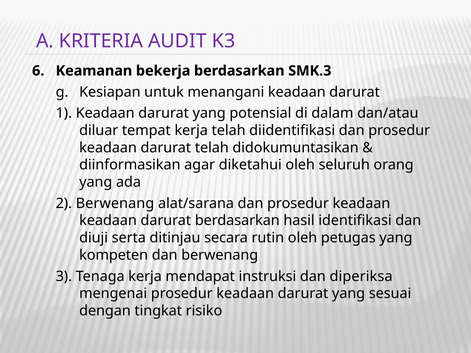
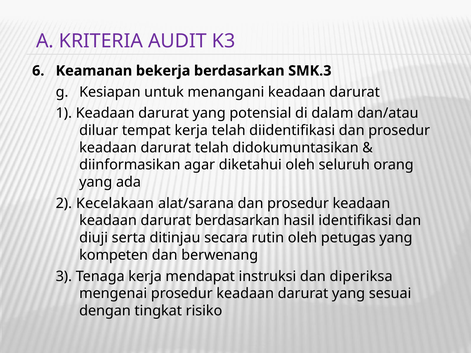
2 Berwenang: Berwenang -> Kecelakaan
